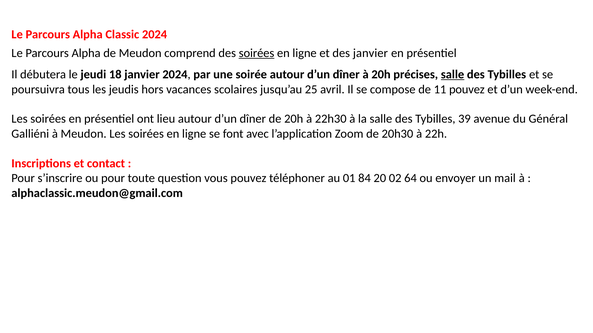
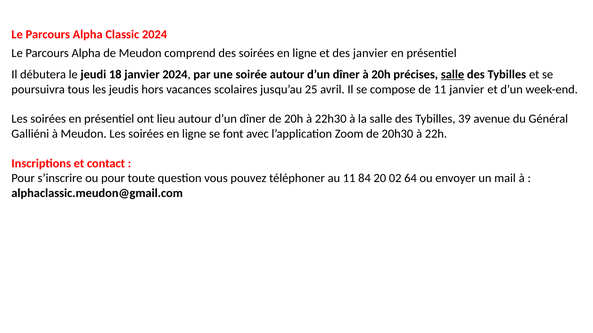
soirées at (257, 53) underline: present -> none
11 pouvez: pouvez -> janvier
au 01: 01 -> 11
